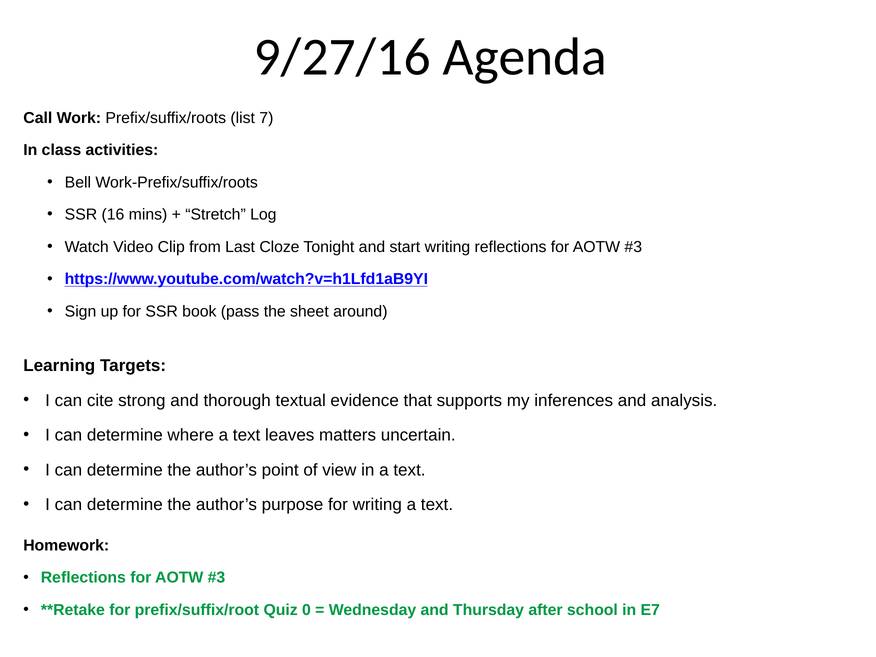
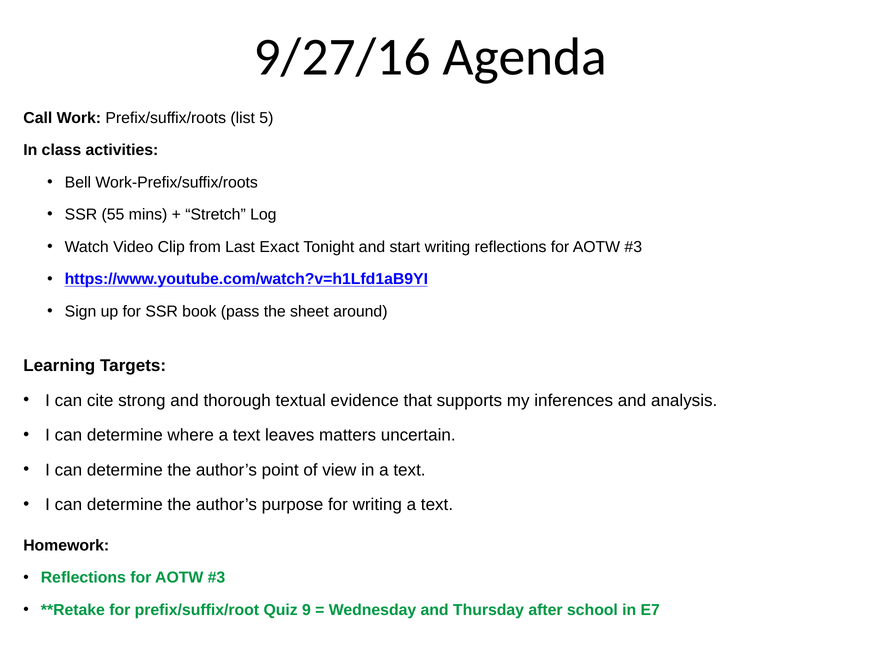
7: 7 -> 5
16: 16 -> 55
Cloze: Cloze -> Exact
0: 0 -> 9
